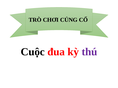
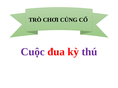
Cuộc colour: black -> purple
